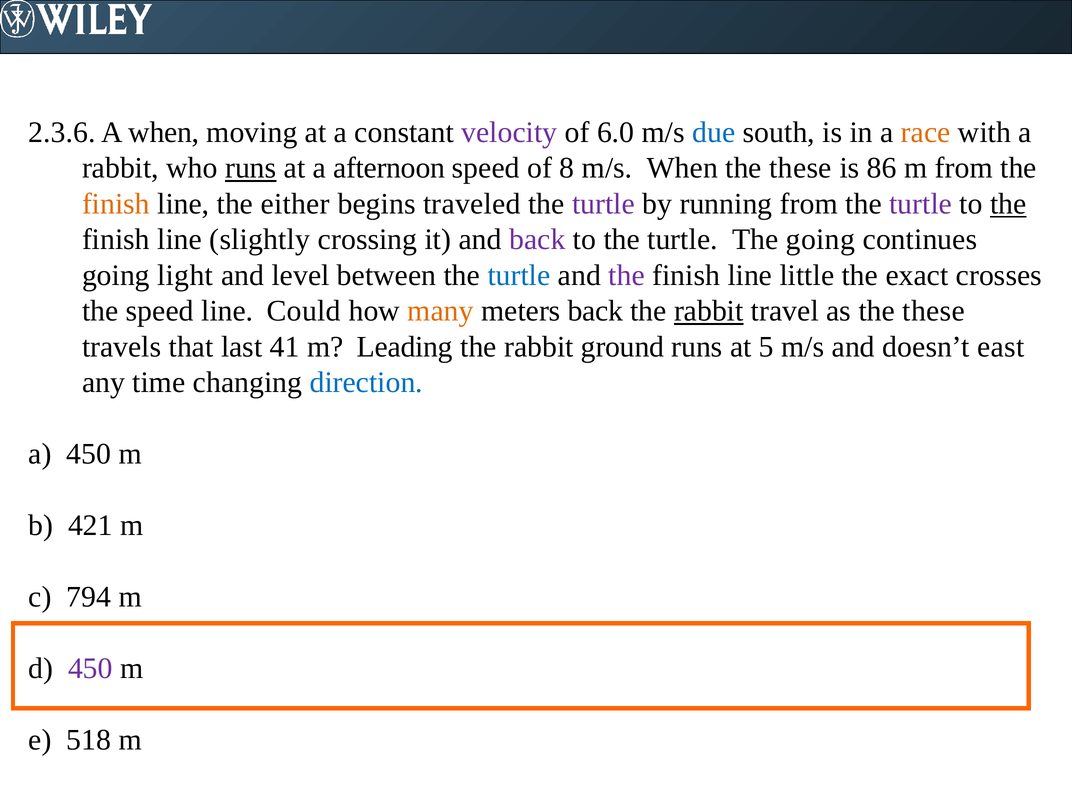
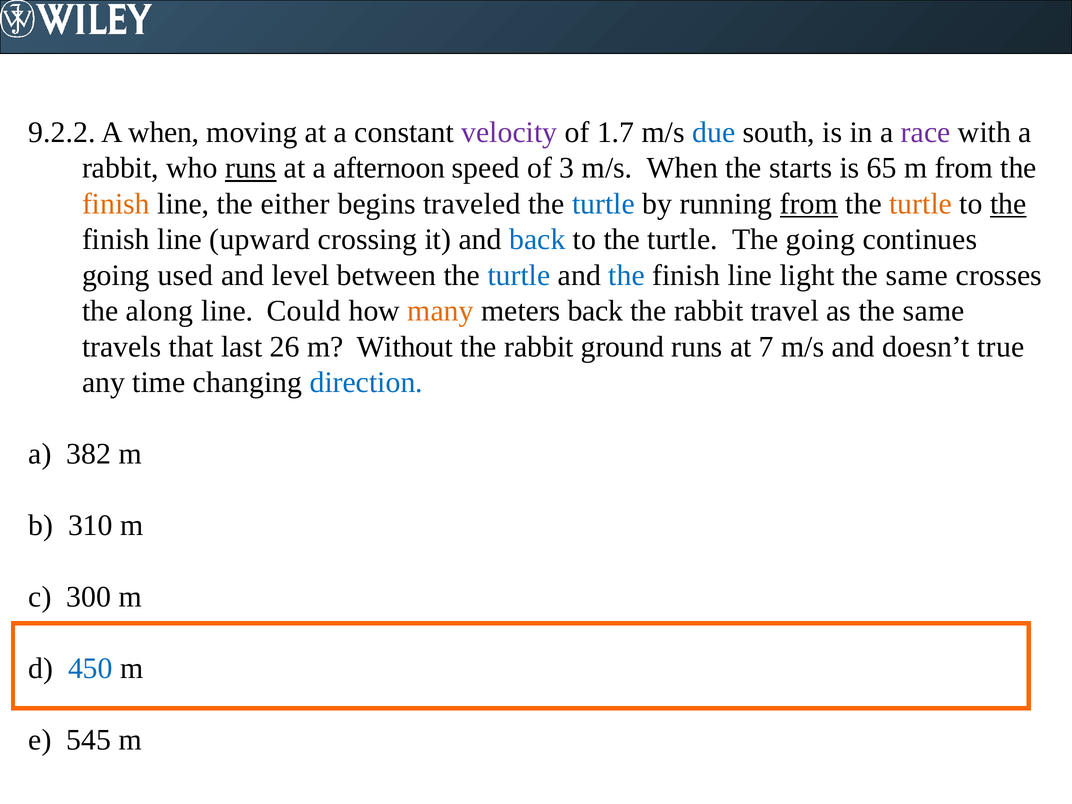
2.3.6: 2.3.6 -> 9.2.2
6.0: 6.0 -> 1.7
race colour: orange -> purple
8: 8 -> 3
When the these: these -> starts
86: 86 -> 65
turtle at (603, 204) colour: purple -> blue
from at (809, 204) underline: none -> present
turtle at (921, 204) colour: purple -> orange
slightly: slightly -> upward
back at (537, 240) colour: purple -> blue
light: light -> used
the at (627, 275) colour: purple -> blue
little: little -> light
exact at (917, 275): exact -> same
the speed: speed -> along
rabbit at (709, 311) underline: present -> none
as the these: these -> same
41: 41 -> 26
Leading: Leading -> Without
5: 5 -> 7
east: east -> true
a 450: 450 -> 382
421: 421 -> 310
794: 794 -> 300
450 at (90, 669) colour: purple -> blue
518: 518 -> 545
